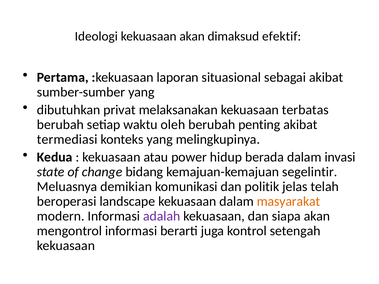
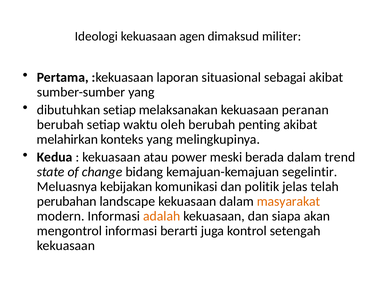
kekuasaan akan: akan -> agen
efektif: efektif -> militer
dibutuhkan privat: privat -> setiap
terbatas: terbatas -> peranan
termediasi: termediasi -> melahirkan
hidup: hidup -> meski
invasi: invasi -> trend
demikian: demikian -> kebijakan
beroperasi: beroperasi -> perubahan
adalah colour: purple -> orange
